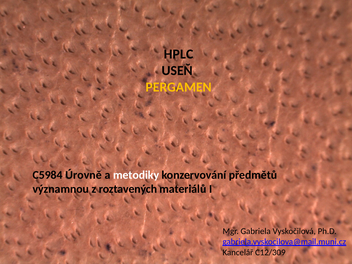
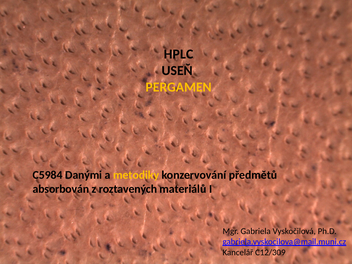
Úrovně: Úrovně -> Danými
metodiky colour: white -> yellow
významnou: významnou -> absorbován
